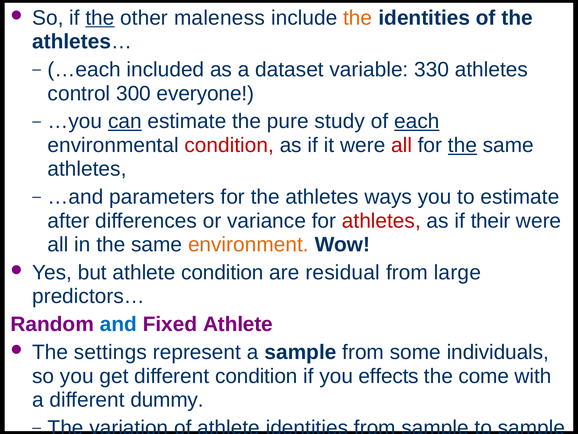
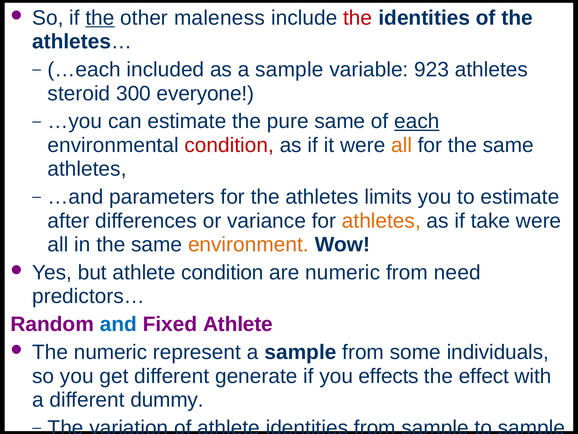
the at (358, 18) colour: orange -> red
as a dataset: dataset -> sample
330: 330 -> 923
control: control -> steroid
can underline: present -> none
pure study: study -> same
all at (402, 145) colour: red -> orange
the at (462, 145) underline: present -> none
ways: ways -> limits
athletes at (381, 221) colour: red -> orange
their: their -> take
are residual: residual -> numeric
large: large -> need
The settings: settings -> numeric
different condition: condition -> generate
the come: come -> effect
